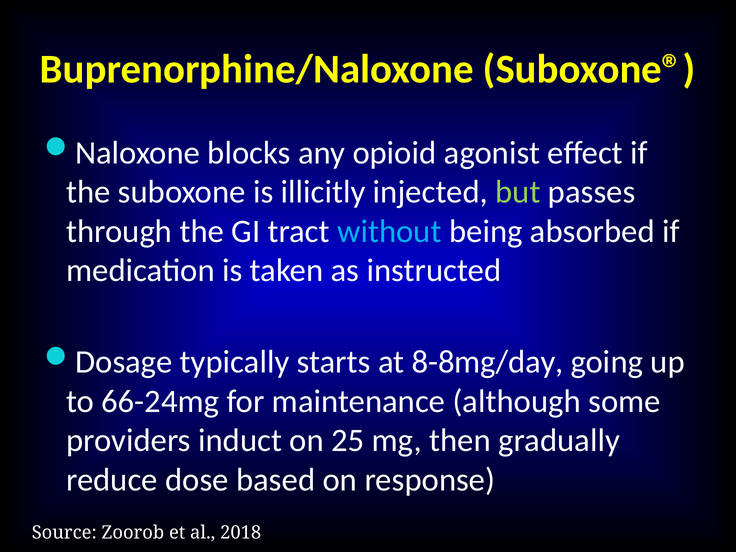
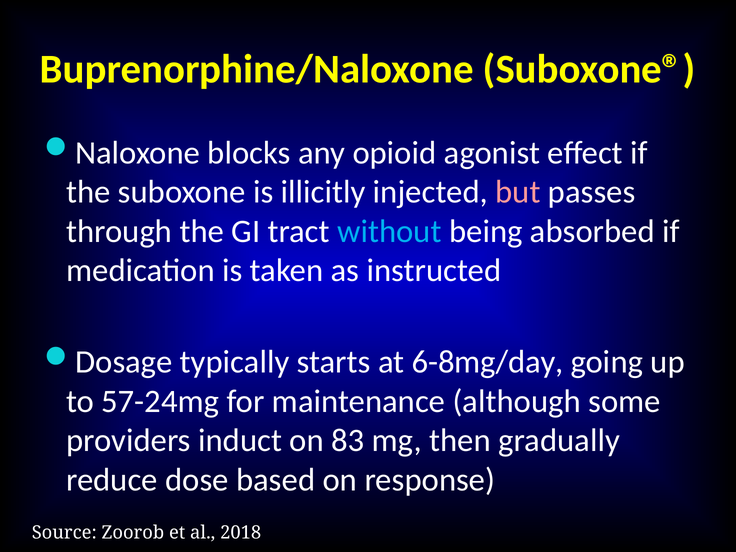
but colour: light green -> pink
8-8mg/day: 8-8mg/day -> 6-8mg/day
66-24mg: 66-24mg -> 57-24mg
25: 25 -> 83
